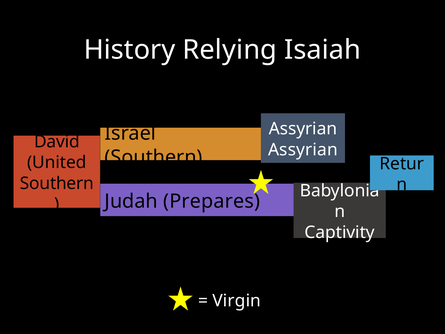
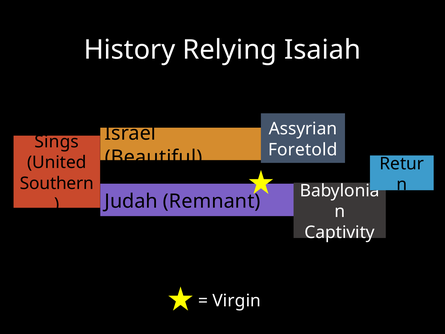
David: David -> Sings
Assyrian at (303, 150): Assyrian -> Foretold
Southern at (154, 157): Southern -> Beautiful
Prepares: Prepares -> Remnant
